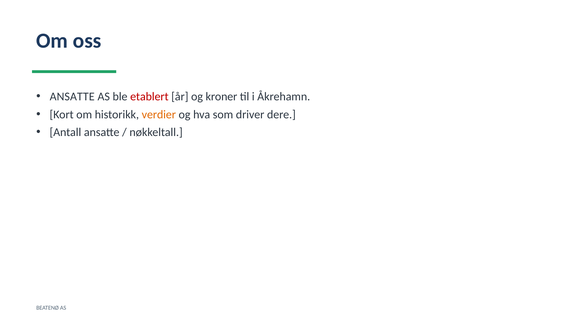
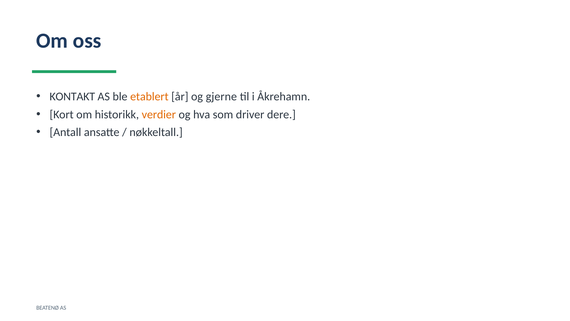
ANSATTE at (72, 97): ANSATTE -> KONTAKT
etablert colour: red -> orange
kroner: kroner -> gjerne
